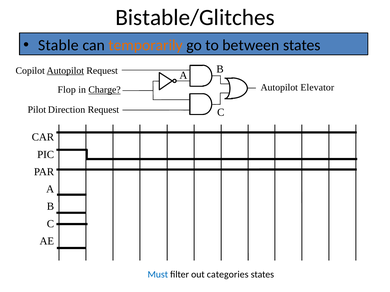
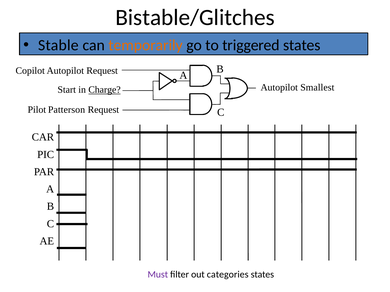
between: between -> triggered
Autopilot at (65, 71) underline: present -> none
Flop: Flop -> Start
Elevator: Elevator -> Smallest
Direction: Direction -> Patterson
Must colour: blue -> purple
